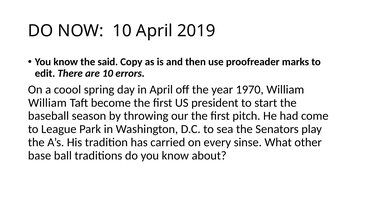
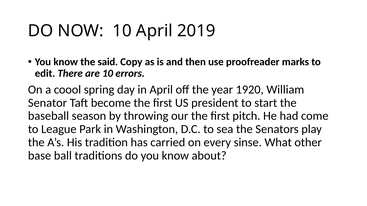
1970: 1970 -> 1920
William at (47, 103): William -> Senator
